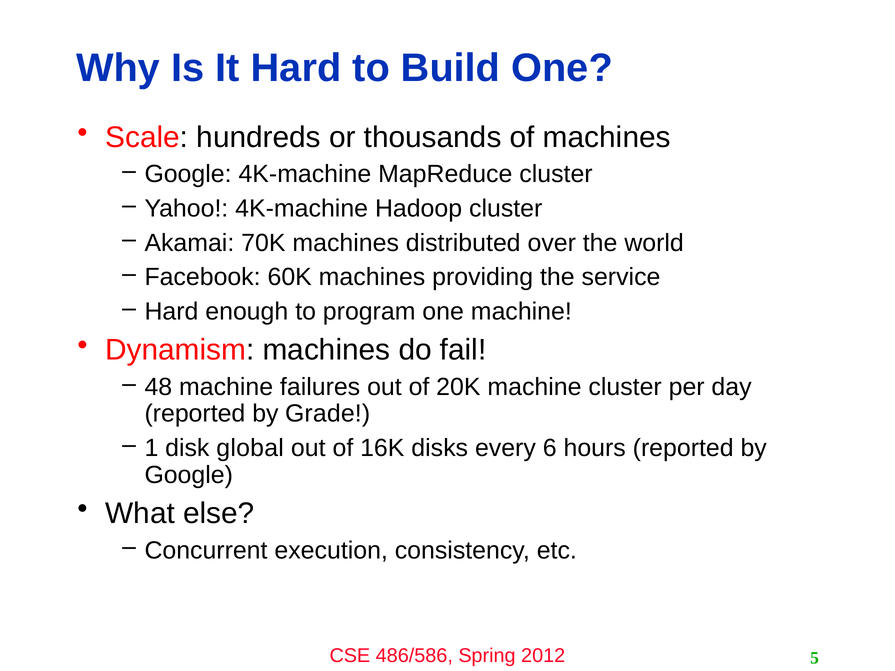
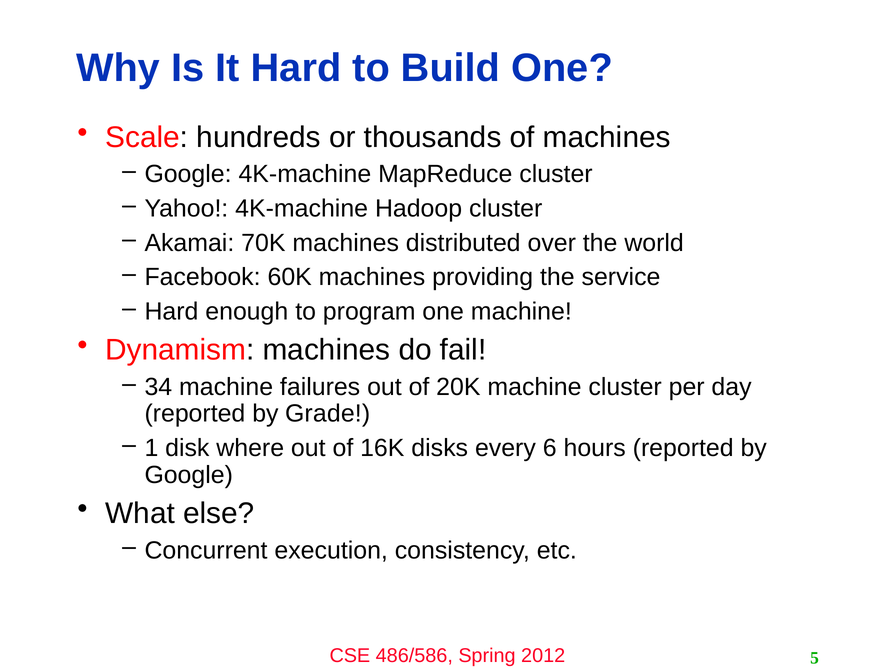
48: 48 -> 34
global: global -> where
